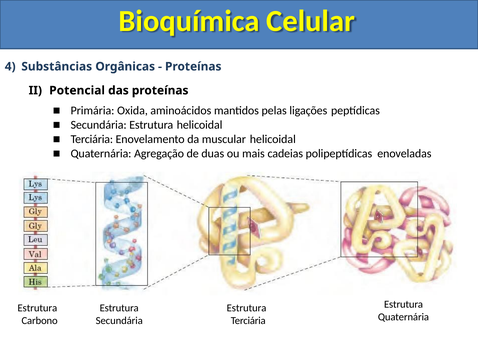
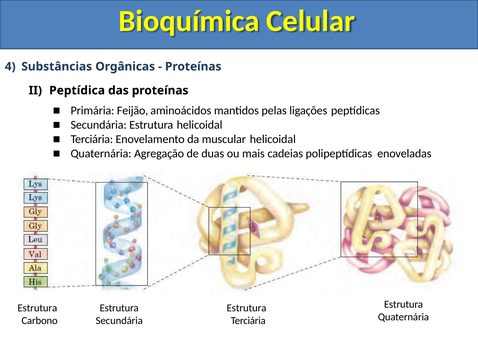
Potencial: Potencial -> Peptídica
Oxida: Oxida -> Feijão
